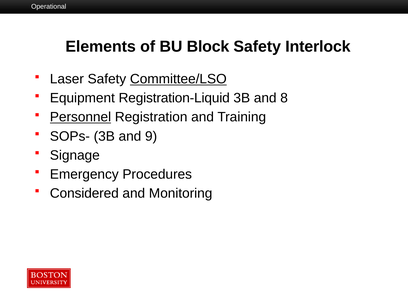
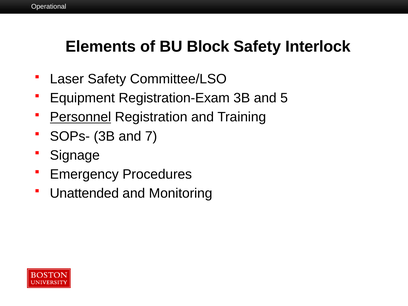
Committee/LSO underline: present -> none
Registration-Liquid: Registration-Liquid -> Registration-Exam
8: 8 -> 5
9: 9 -> 7
Considered: Considered -> Unattended
